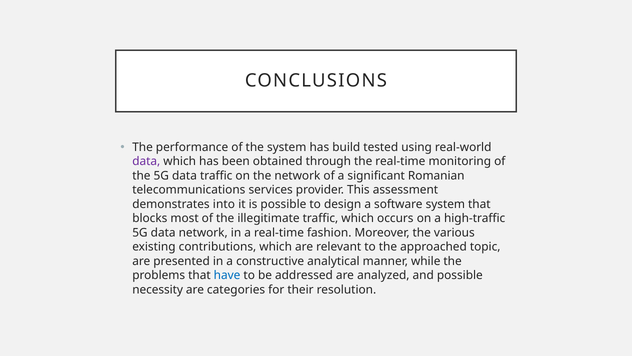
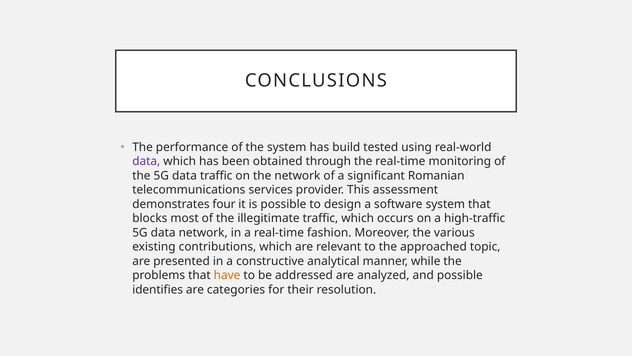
into: into -> four
have colour: blue -> orange
necessity: necessity -> identifies
